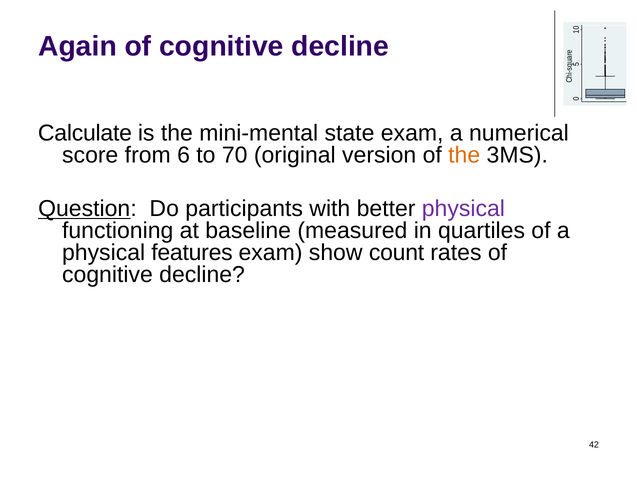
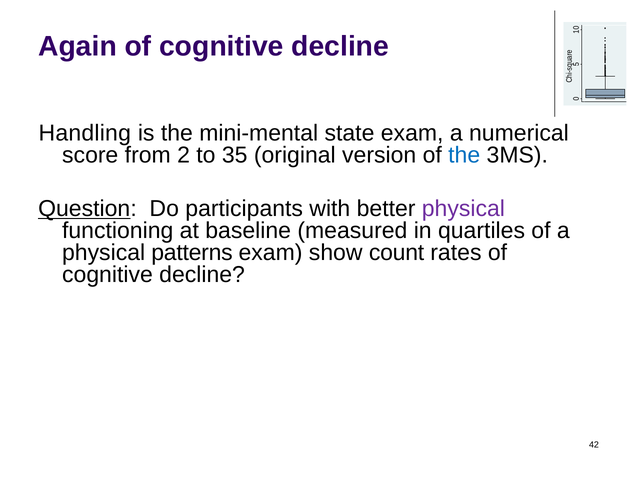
Calculate: Calculate -> Handling
6: 6 -> 2
70: 70 -> 35
the at (464, 155) colour: orange -> blue
features: features -> patterns
